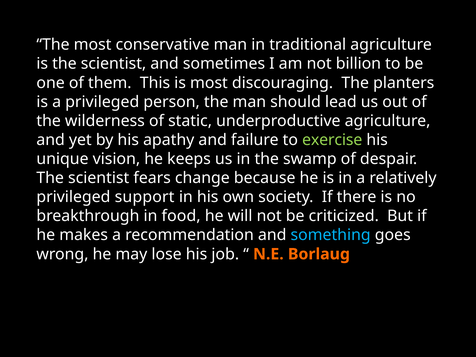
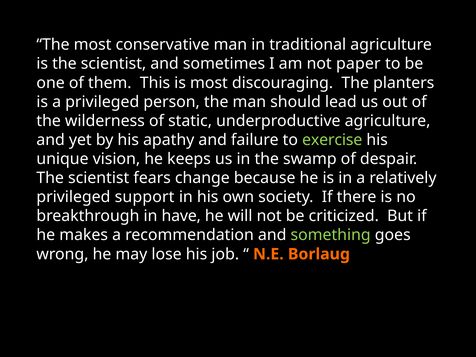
billion: billion -> paper
food: food -> have
something colour: light blue -> light green
